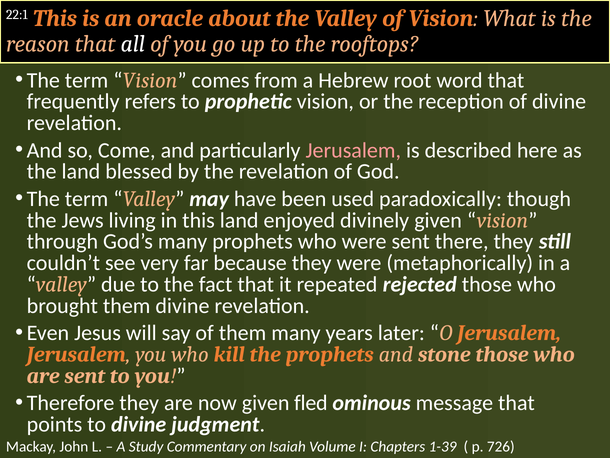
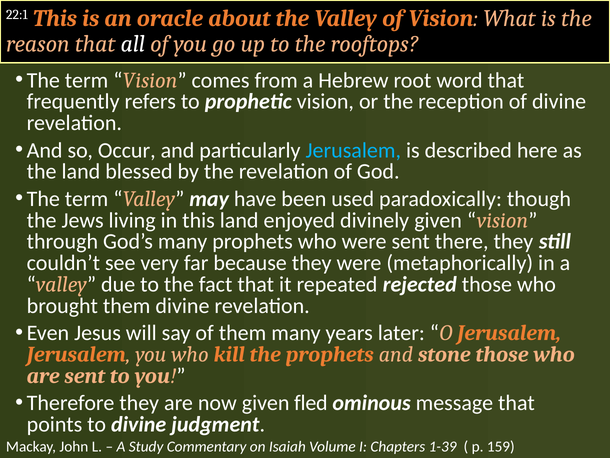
Come: Come -> Occur
Jerusalem at (353, 150) colour: pink -> light blue
726: 726 -> 159
